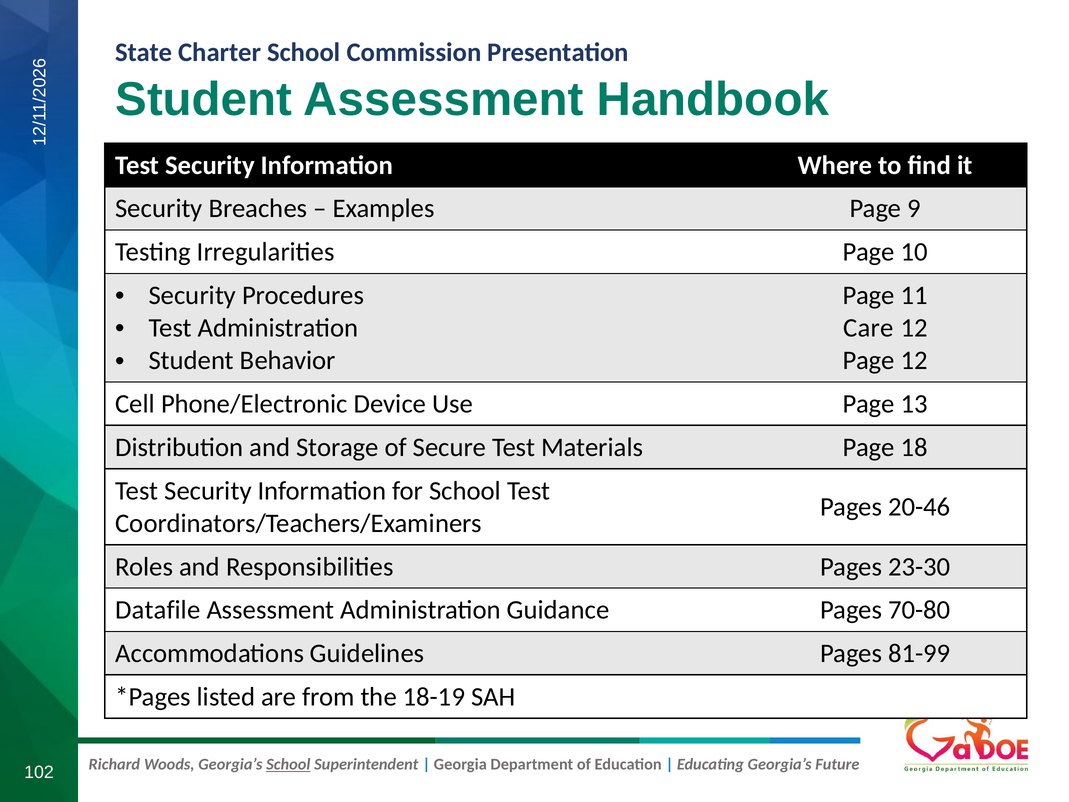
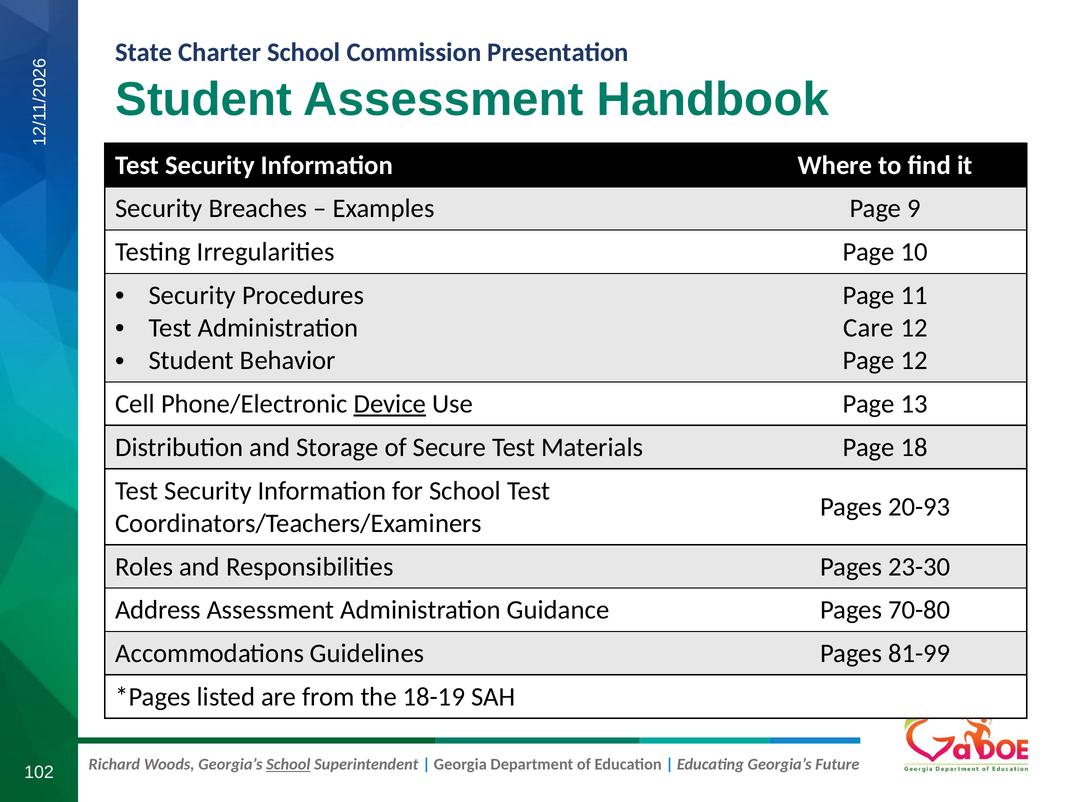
Device underline: none -> present
20-46: 20-46 -> 20-93
Datafile: Datafile -> Address
